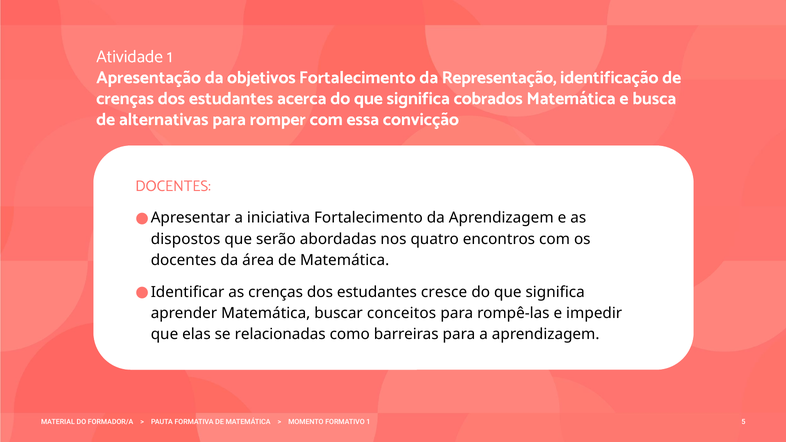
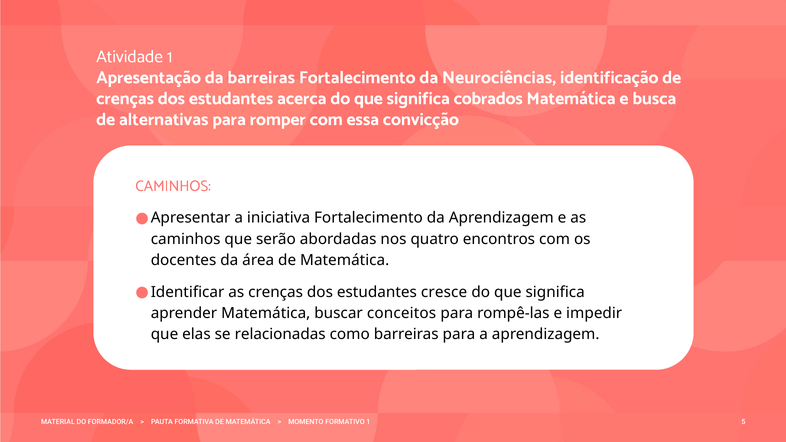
da objetivos: objetivos -> barreiras
Representação: Representação -> Neurociências
DOCENTES at (173, 186): DOCENTES -> CAMINHOS
dispostos at (186, 239): dispostos -> caminhos
